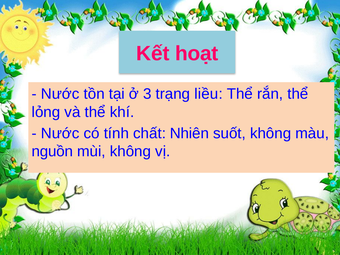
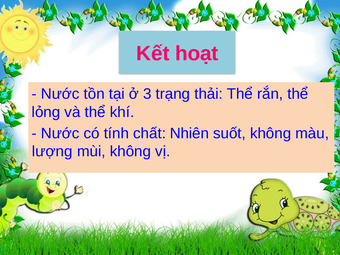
liều: liều -> thải
nguồn: nguồn -> lượng
